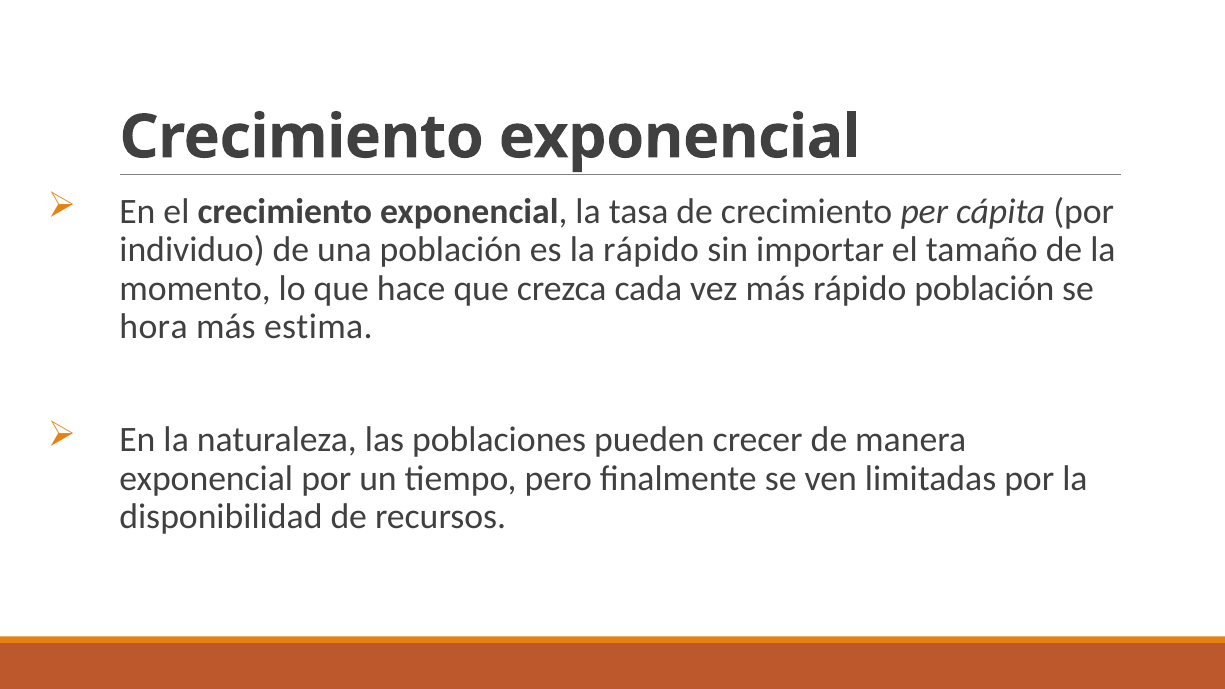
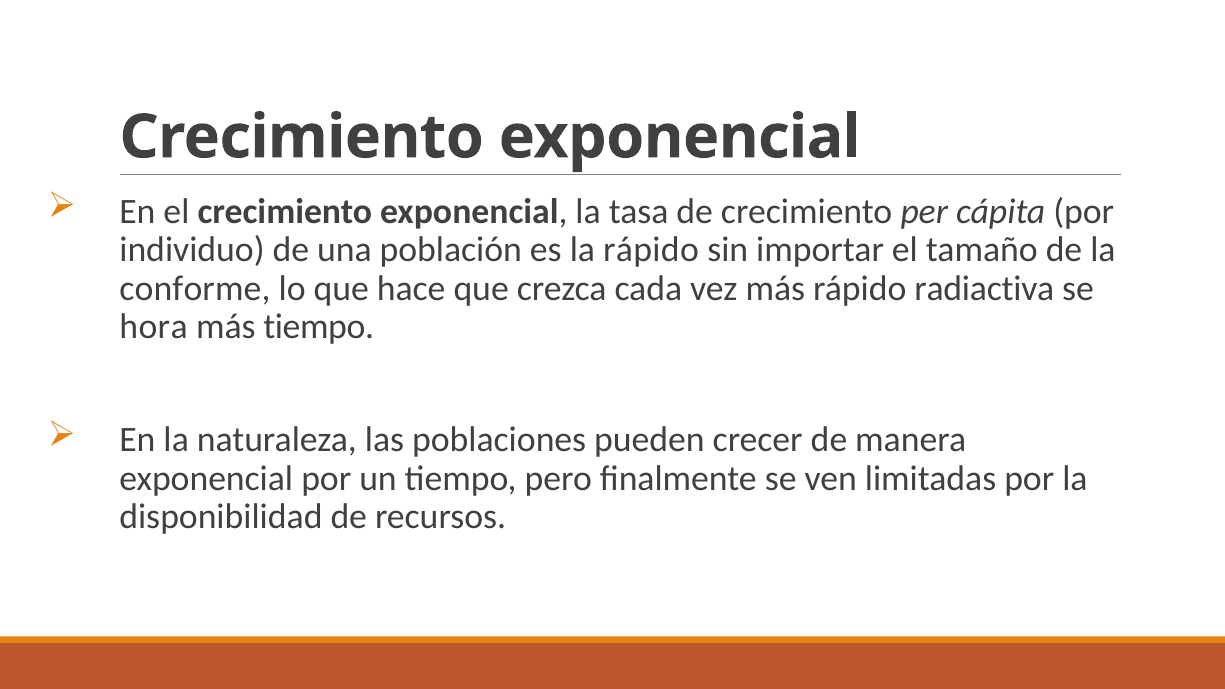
momento: momento -> conforme
rápido población: población -> radiactiva
más estima: estima -> tiempo
